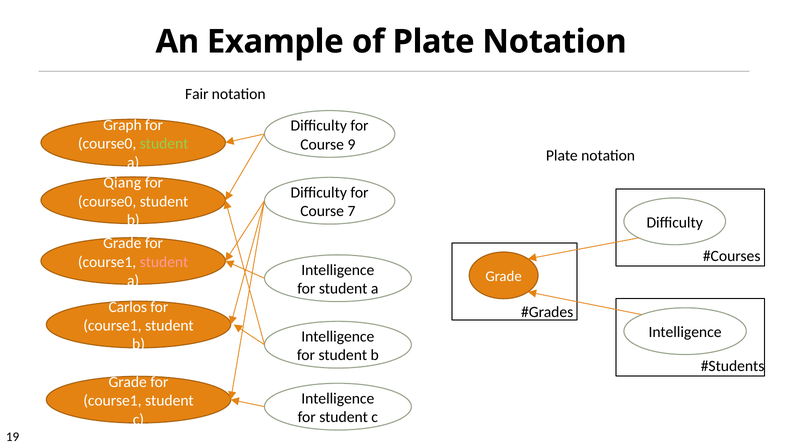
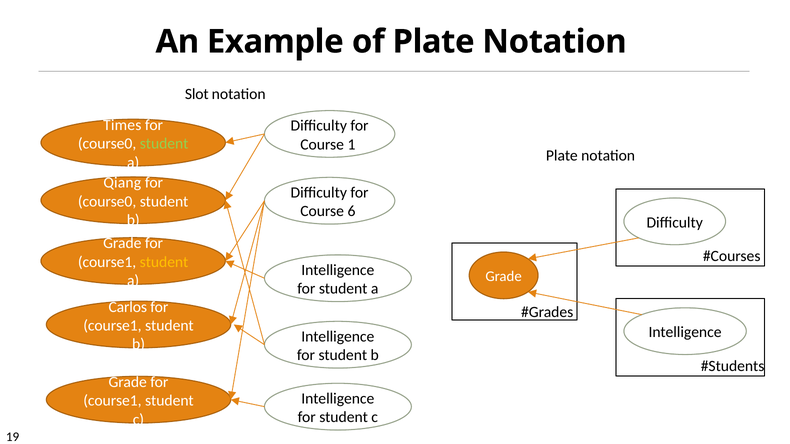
Fair: Fair -> Slot
Graph: Graph -> Times
9: 9 -> 1
7: 7 -> 6
student at (164, 262) colour: pink -> yellow
